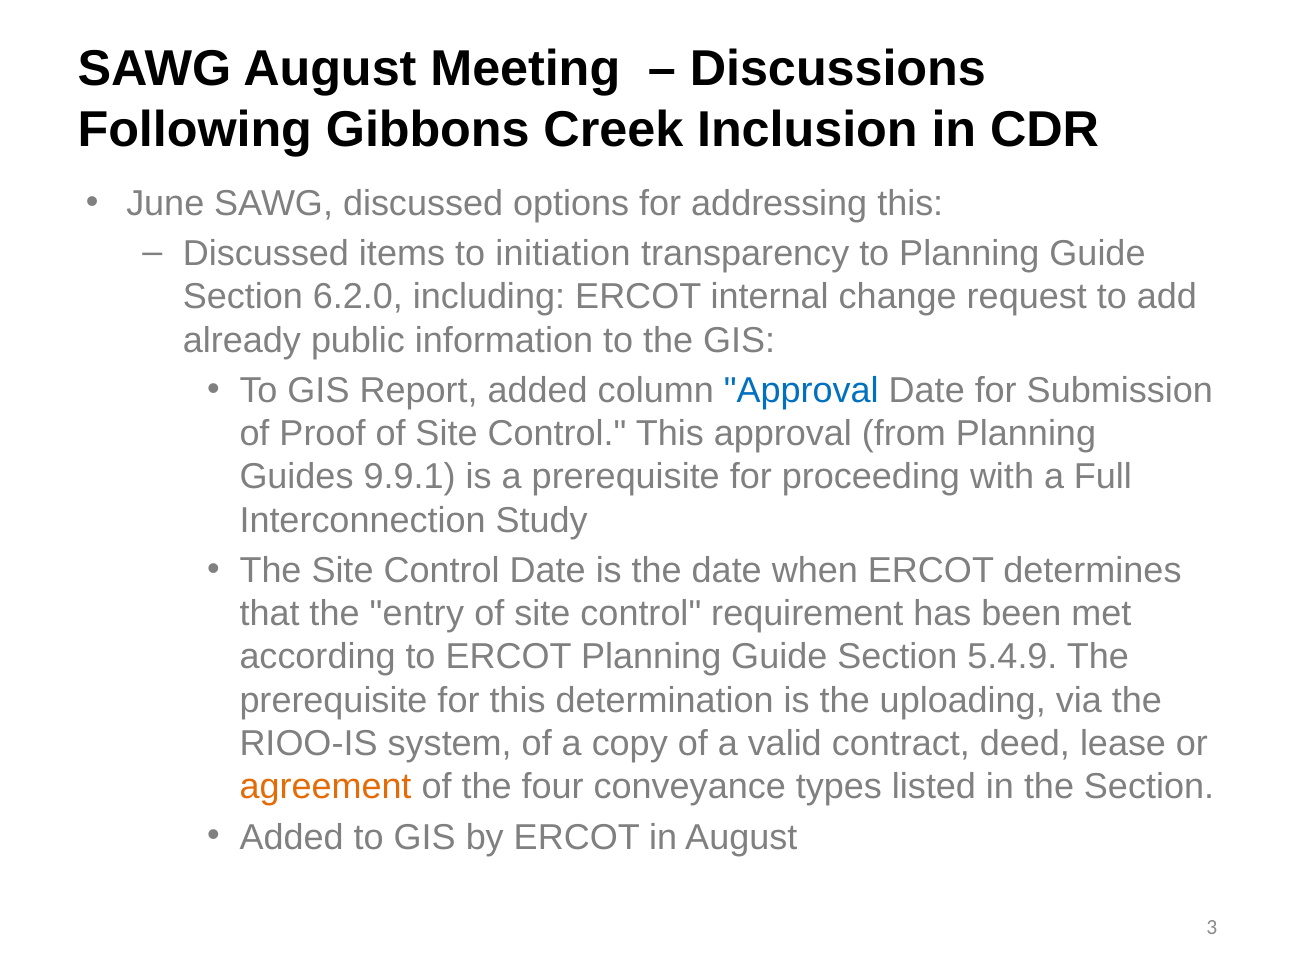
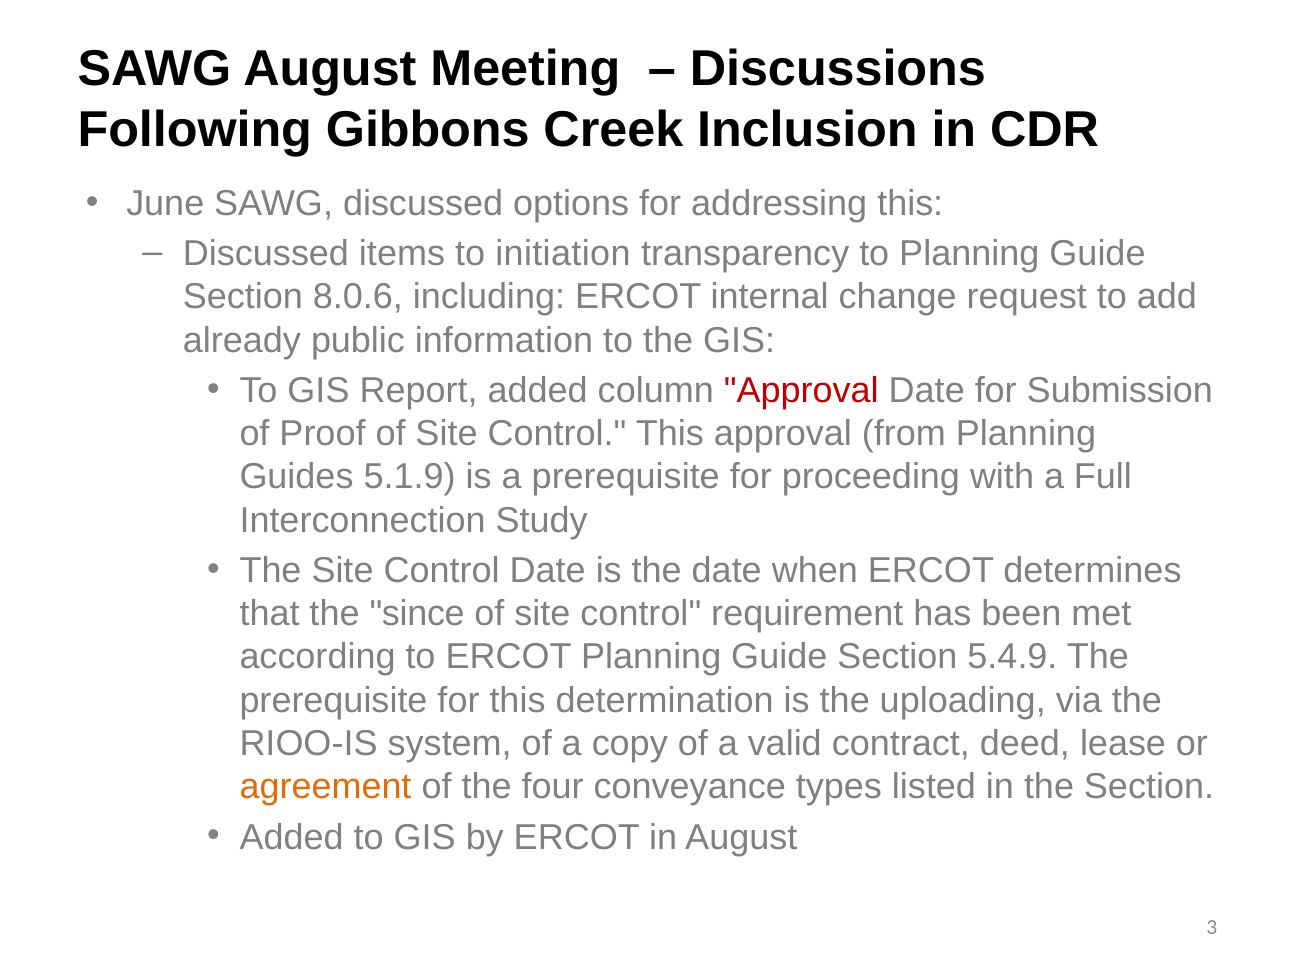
6.2.0: 6.2.0 -> 8.0.6
Approval at (801, 391) colour: blue -> red
9.9.1: 9.9.1 -> 5.1.9
entry: entry -> since
